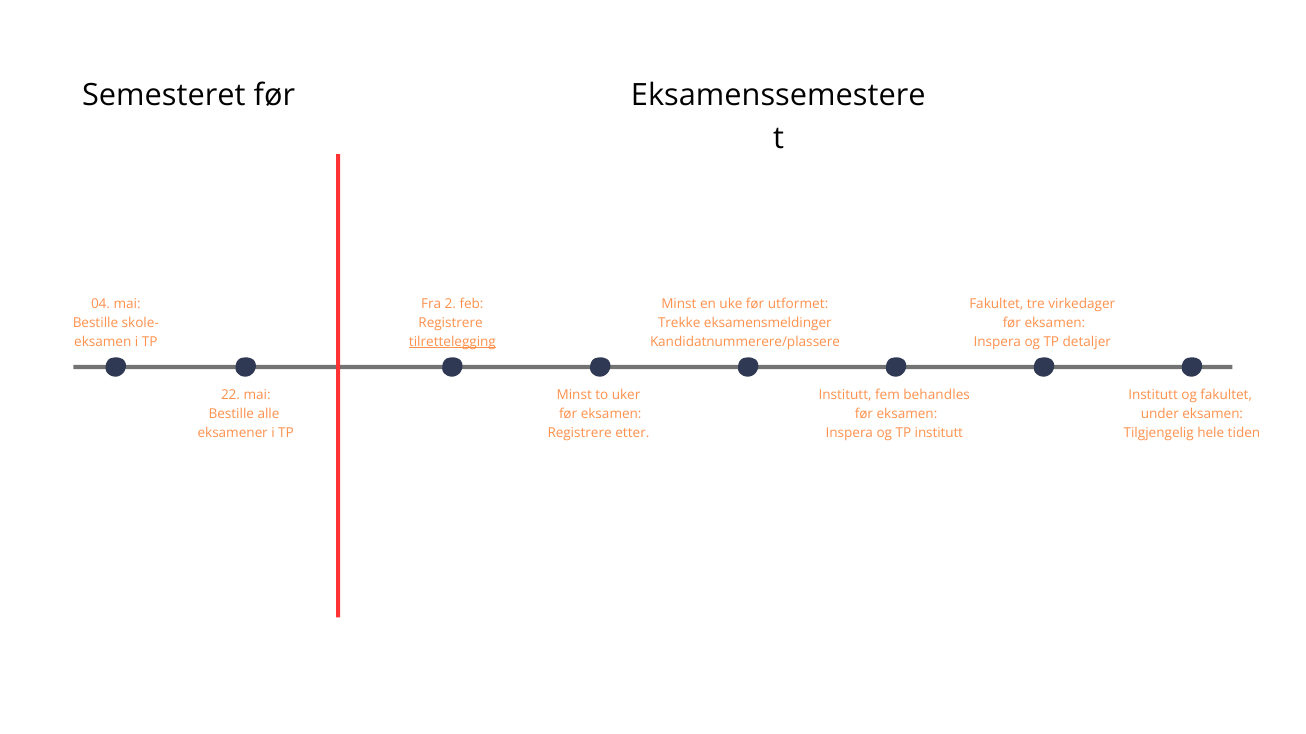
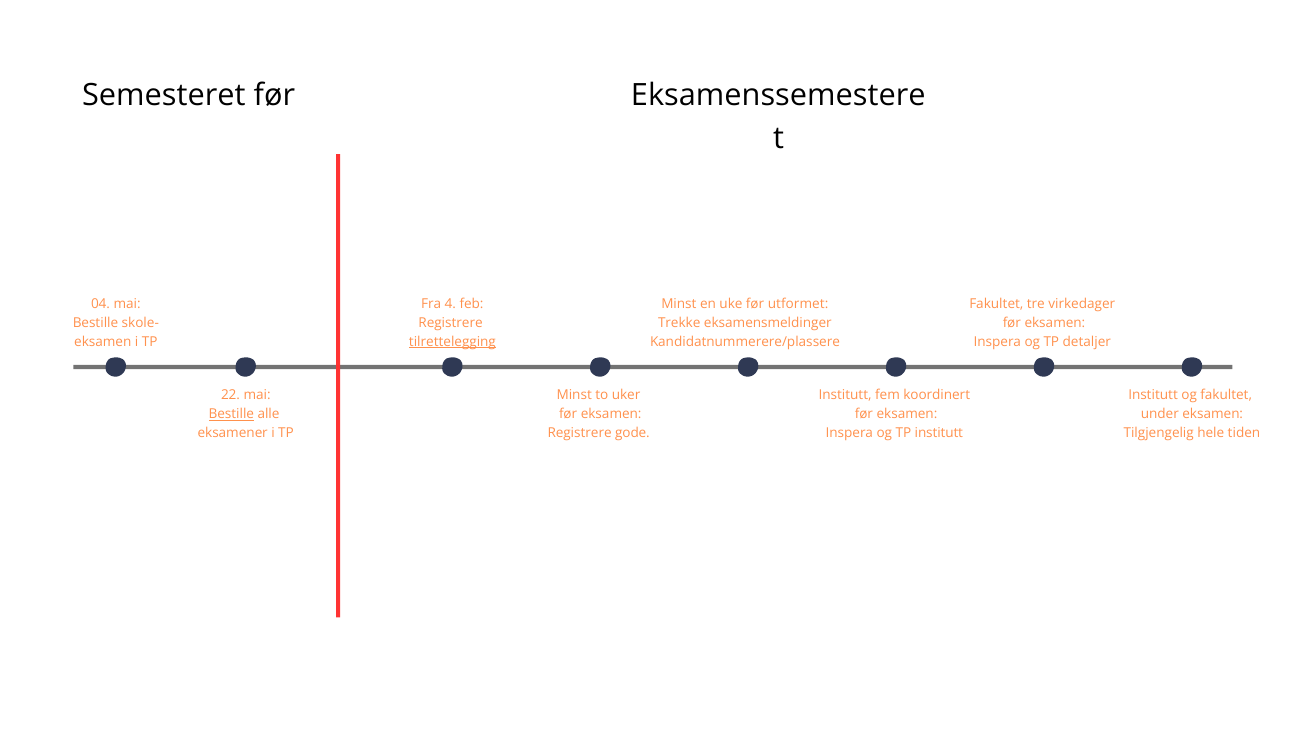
2: 2 -> 4
behandles: behandles -> koordinert
Bestille at (231, 415) underline: none -> present
etter: etter -> gode
